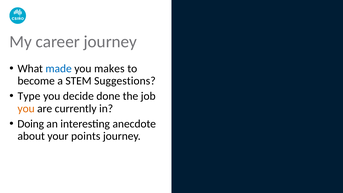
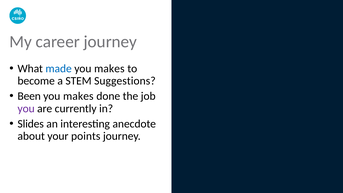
Type: Type -> Been
decide at (78, 96): decide -> makes
you at (26, 108) colour: orange -> purple
Doing: Doing -> Slides
